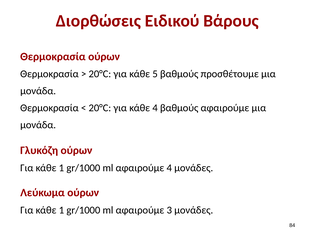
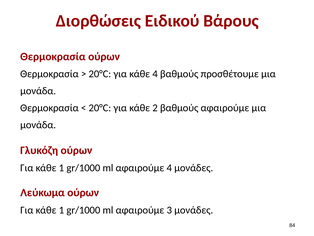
κάθε 5: 5 -> 4
κάθε 4: 4 -> 2
